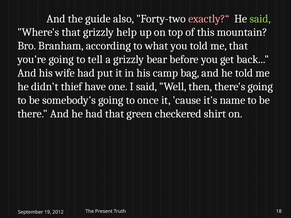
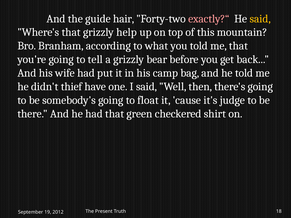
also: also -> hair
said at (260, 19) colour: light green -> yellow
once: once -> float
name: name -> judge
